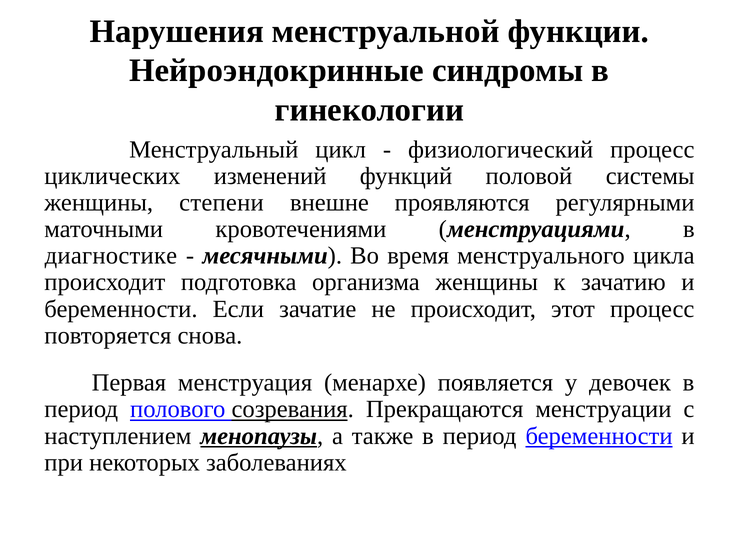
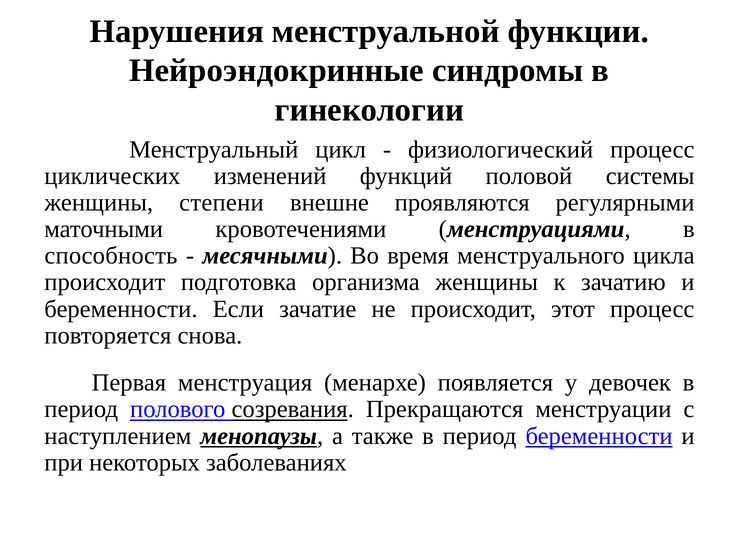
диагностике: диагностике -> способность
